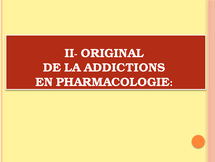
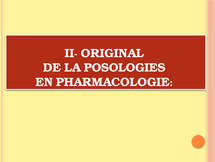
ADDICTIONS: ADDICTIONS -> POSOLOGIES
